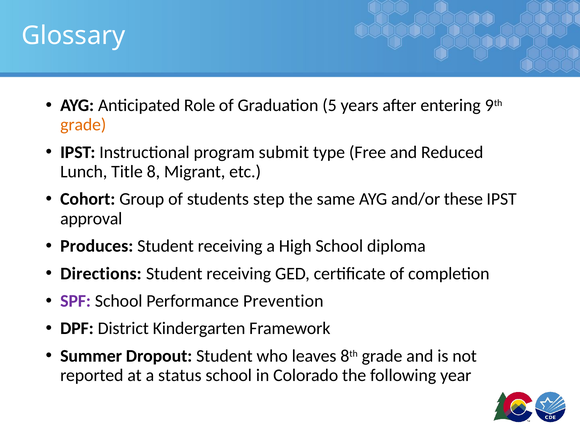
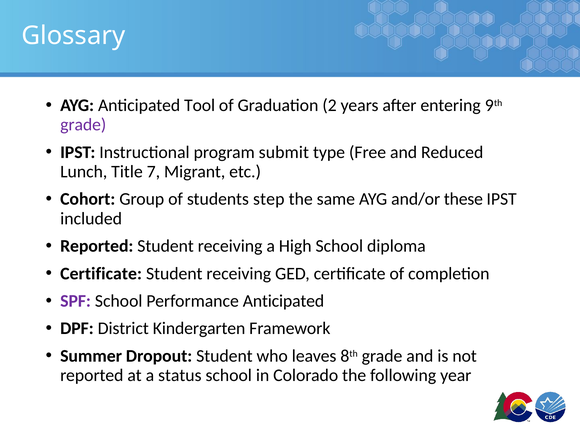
Role: Role -> Tool
5: 5 -> 2
grade at (83, 125) colour: orange -> purple
8: 8 -> 7
approval: approval -> included
Produces at (97, 246): Produces -> Reported
Directions at (101, 273): Directions -> Certificate
Performance Prevention: Prevention -> Anticipated
